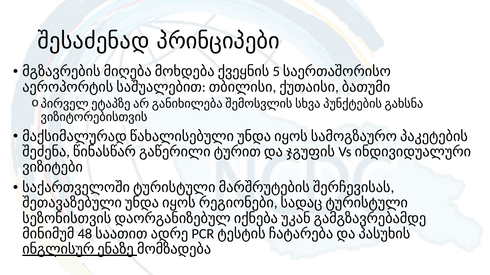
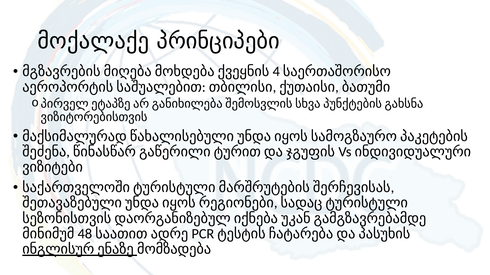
შესაძენად: შესაძენად -> მოქალაქე
5: 5 -> 4
